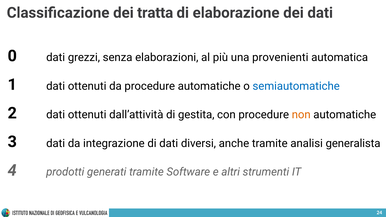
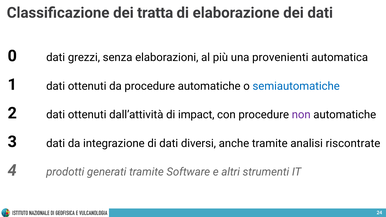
gestita: gestita -> impact
non colour: orange -> purple
generalista: generalista -> riscontrate
